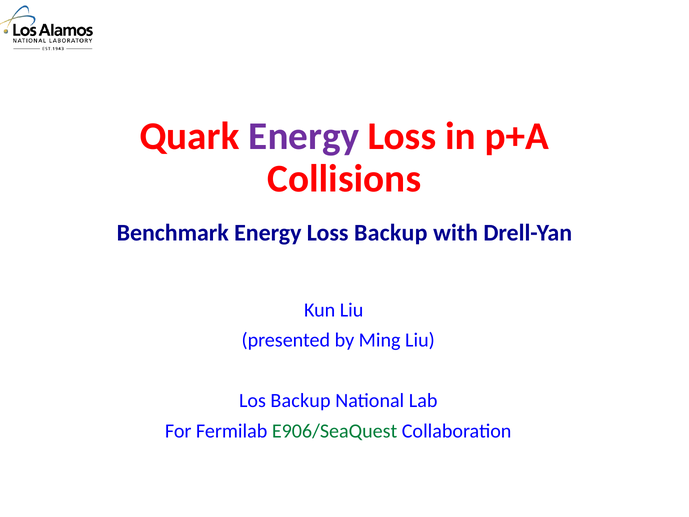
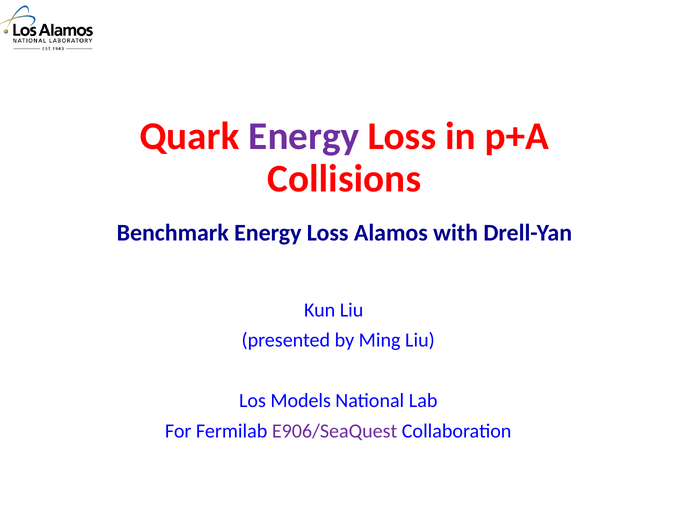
Loss Backup: Backup -> Alamos
Los Backup: Backup -> Models
E906/SeaQuest colour: green -> purple
